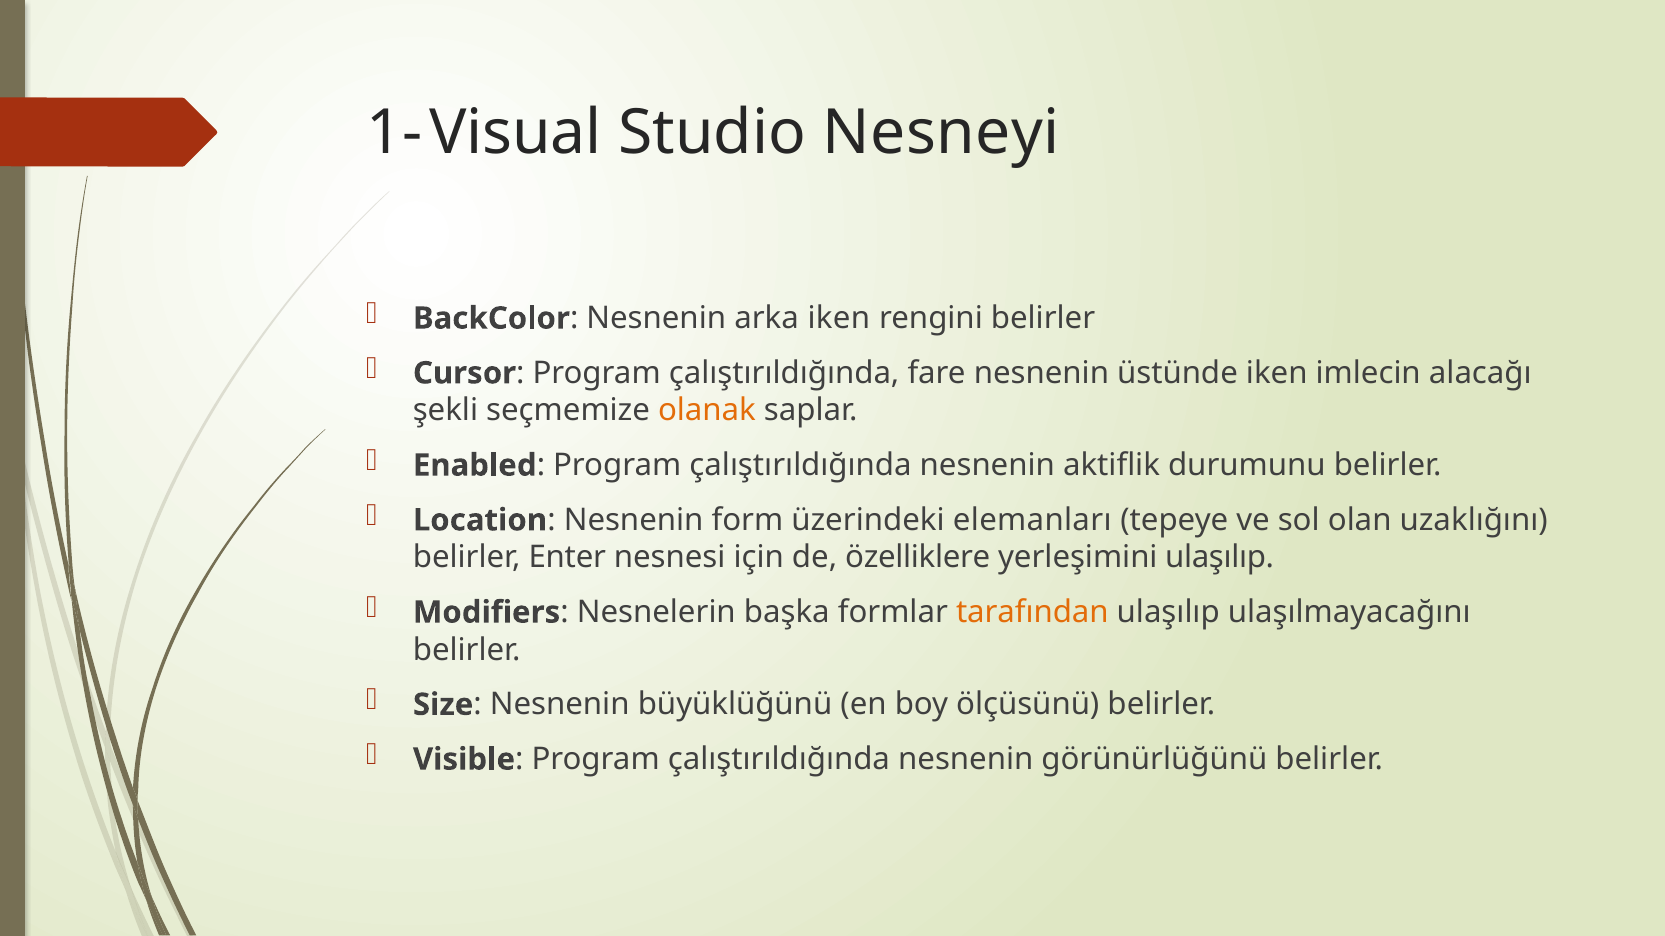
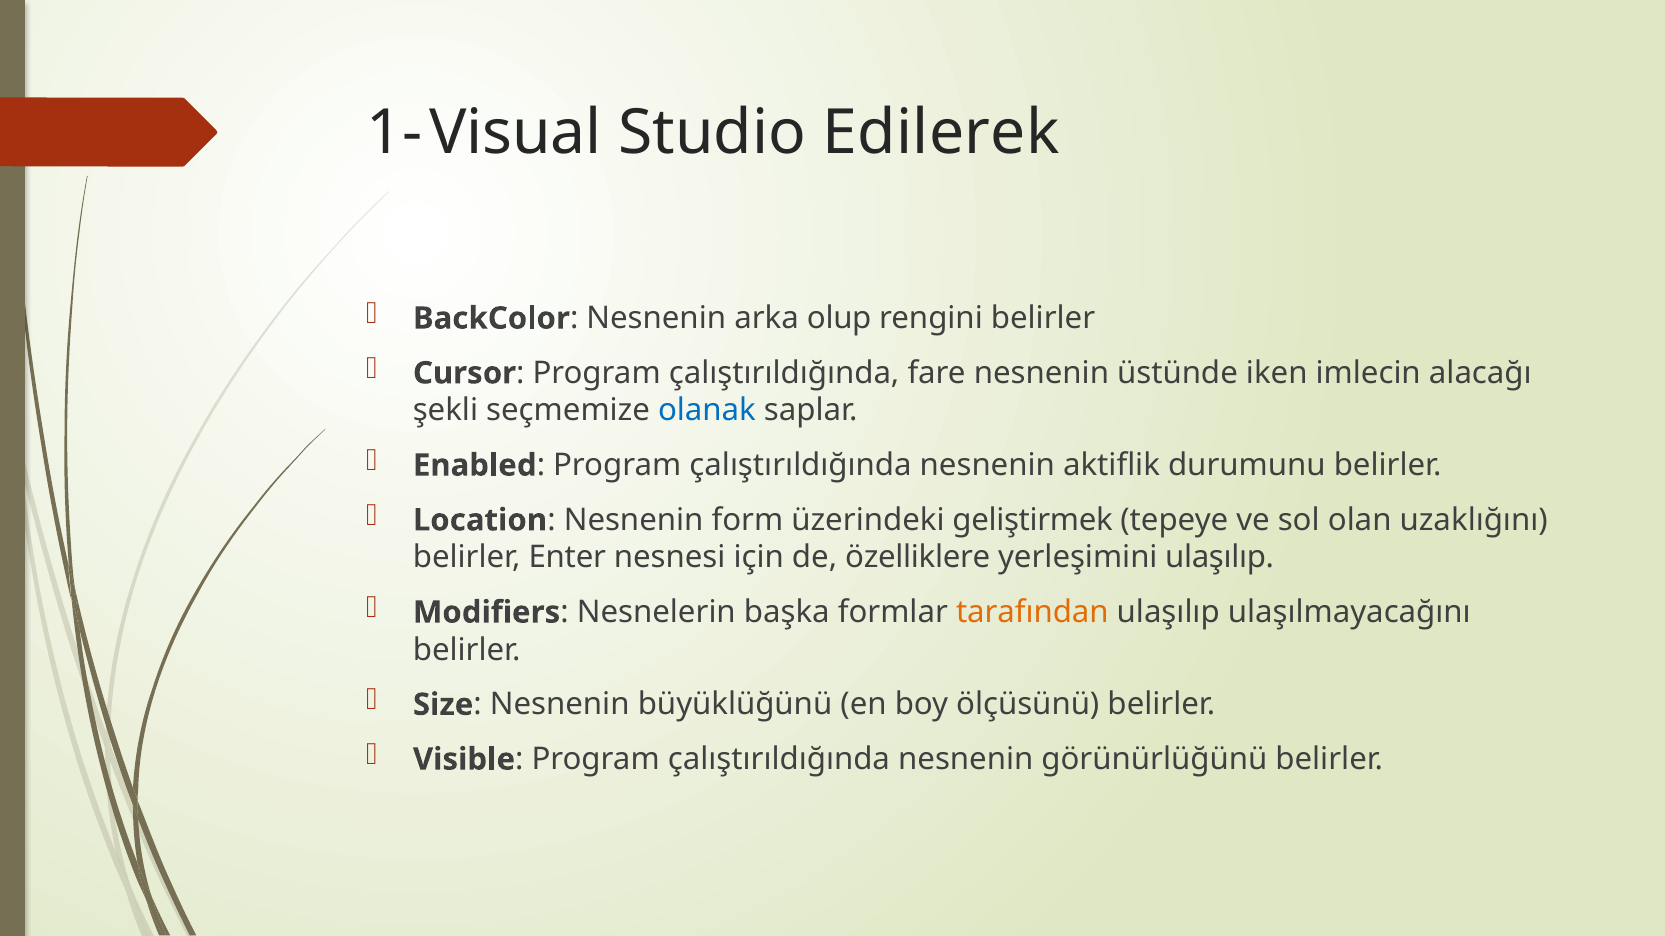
Nesneyi: Nesneyi -> Edilerek
arka iken: iken -> olup
olanak colour: orange -> blue
elemanları: elemanları -> geliştirmek
